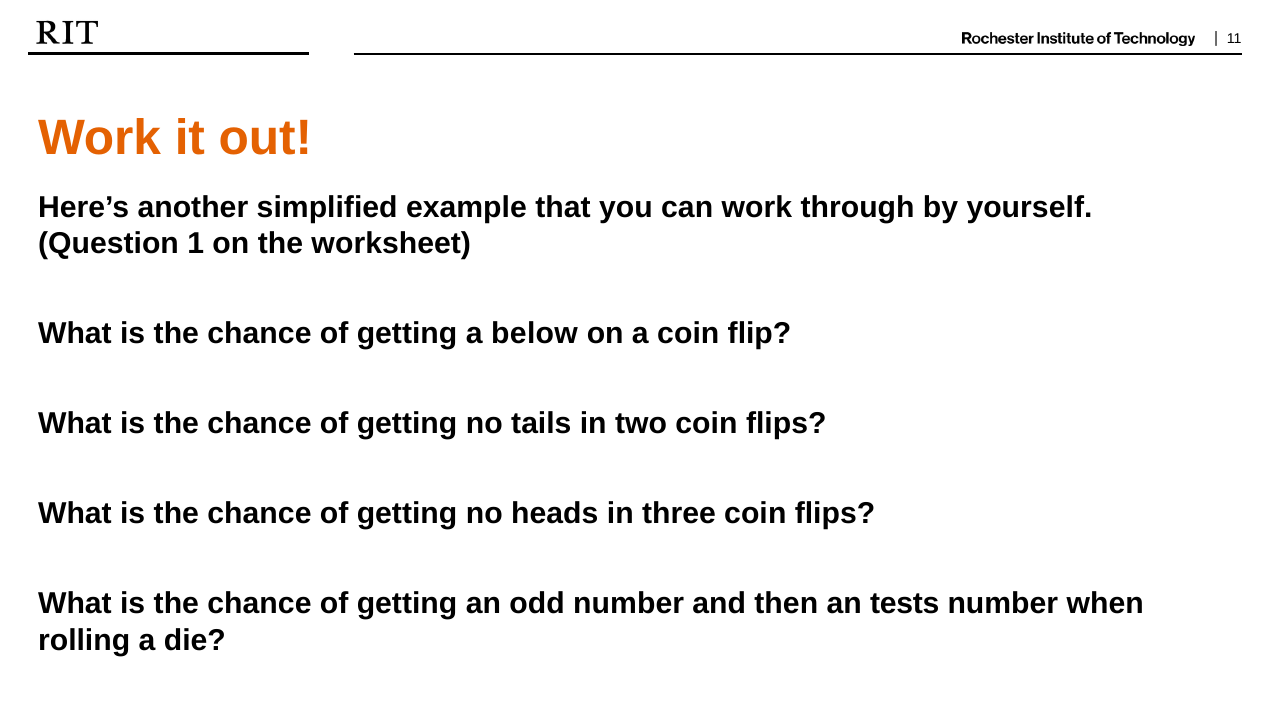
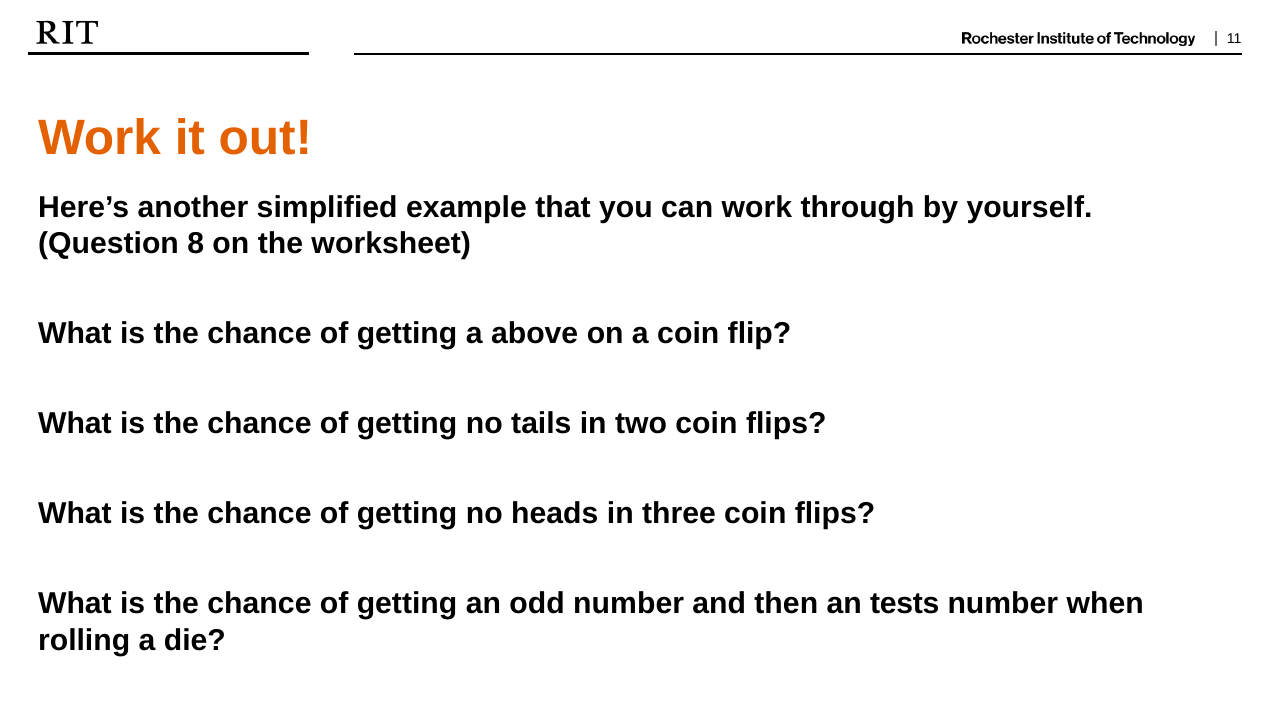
1: 1 -> 8
below: below -> above
